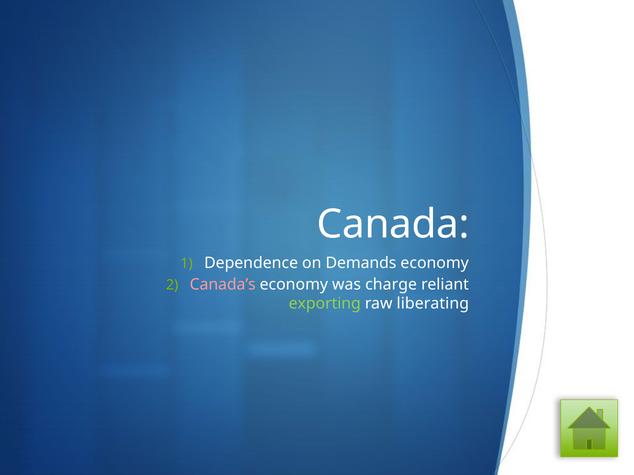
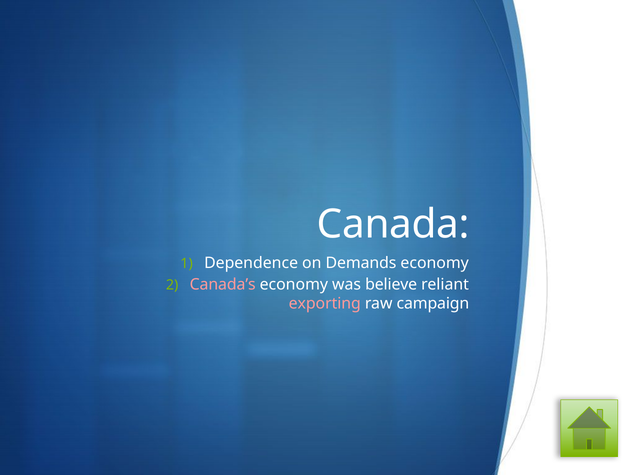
charge: charge -> believe
exporting colour: light green -> pink
liberating: liberating -> campaign
